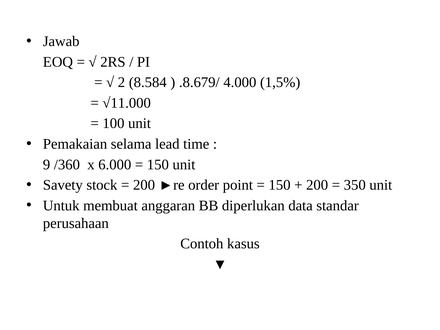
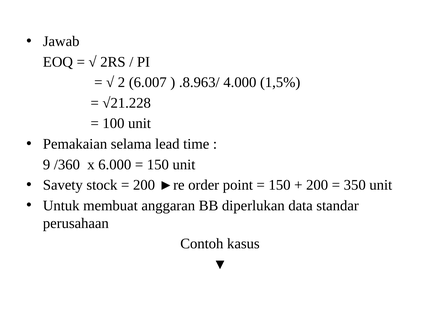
8.584: 8.584 -> 6.007
.8.679/: .8.679/ -> .8.963/
√11.000: √11.000 -> √21.228
